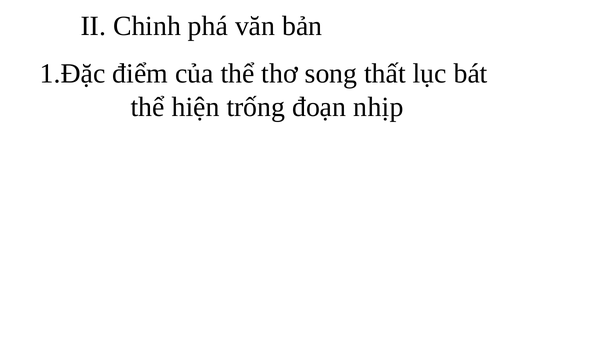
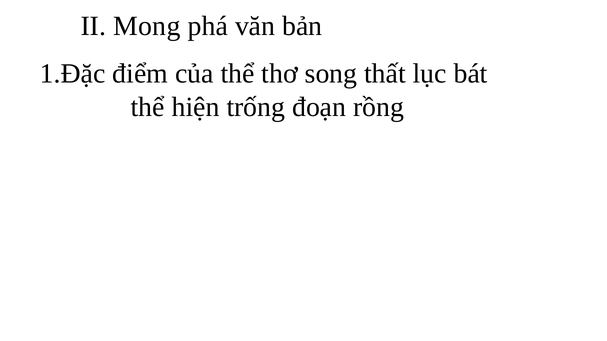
Chinh: Chinh -> Mong
nhịp: nhịp -> rồng
